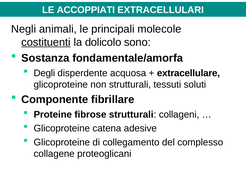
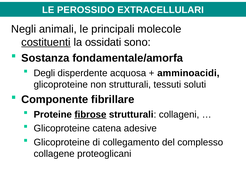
ACCOPPIATI: ACCOPPIATI -> PEROSSIDO
dolicolo: dolicolo -> ossidati
extracellulare: extracellulare -> amminoacidi
fibrose underline: none -> present
